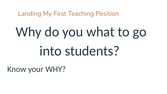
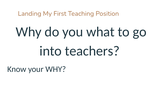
students: students -> teachers
